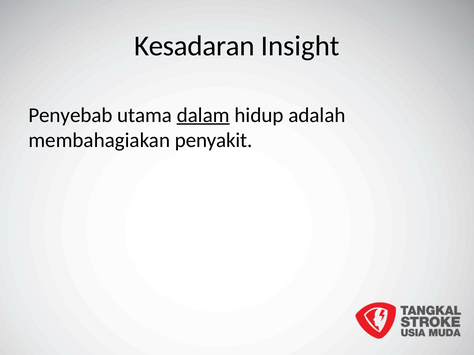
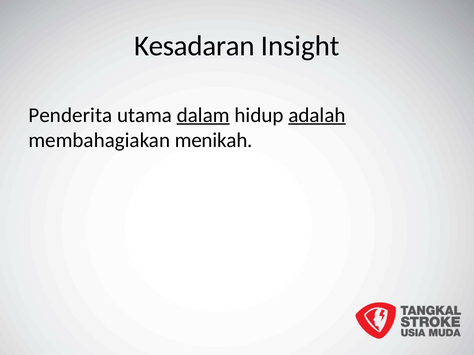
Penyebab: Penyebab -> Penderita
adalah underline: none -> present
penyakit: penyakit -> menikah
